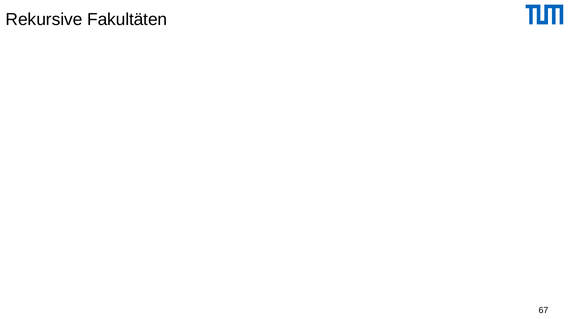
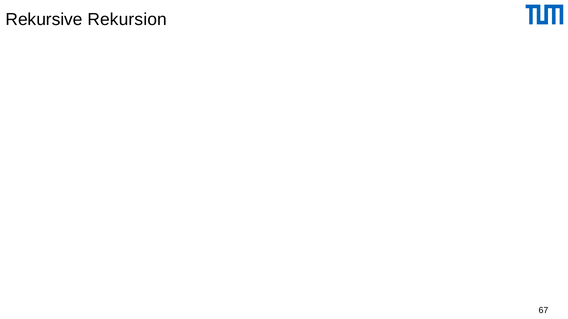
Fakultäten: Fakultäten -> Rekursion
